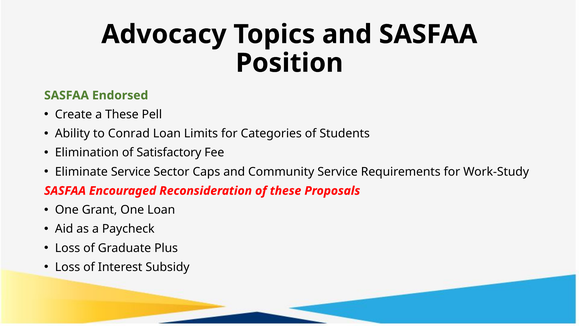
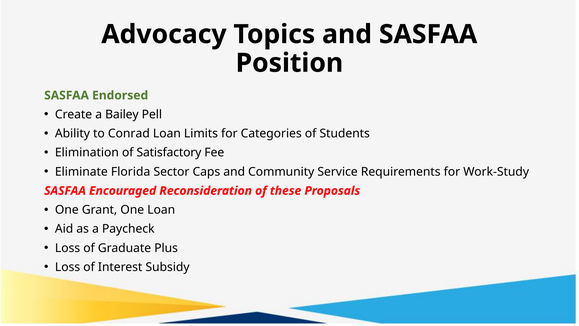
a These: These -> Bailey
Eliminate Service: Service -> Florida
